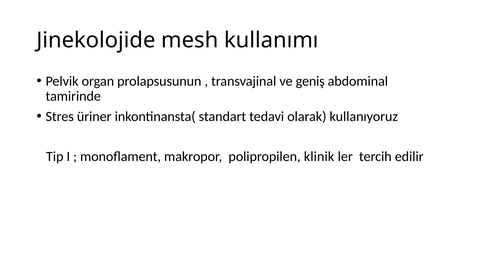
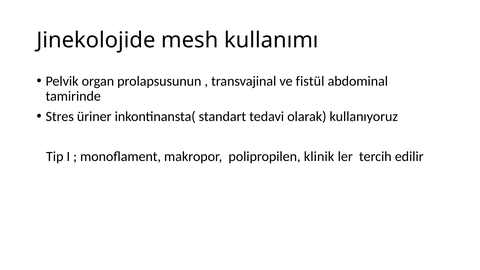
geniş: geniş -> fistül
